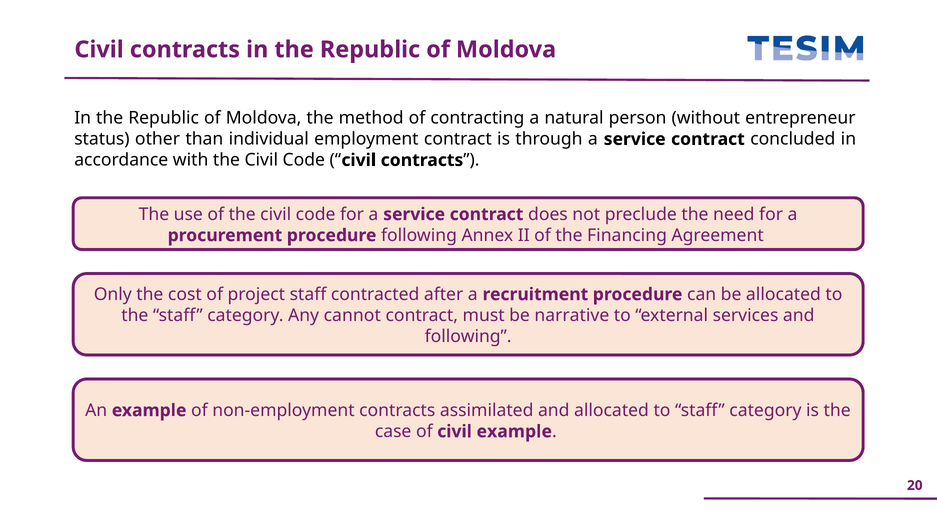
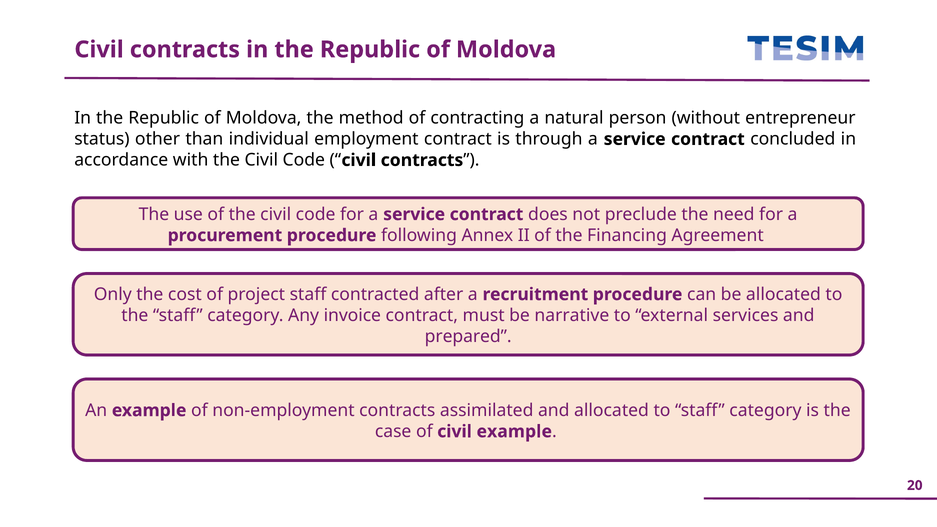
cannot: cannot -> invoice
following at (468, 337): following -> prepared
